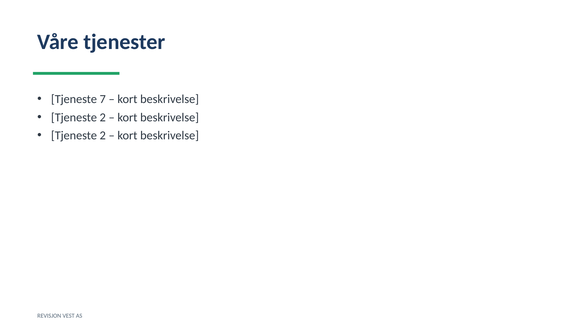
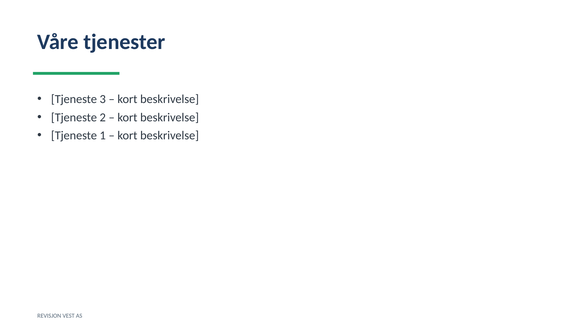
7: 7 -> 3
2 at (103, 136): 2 -> 1
